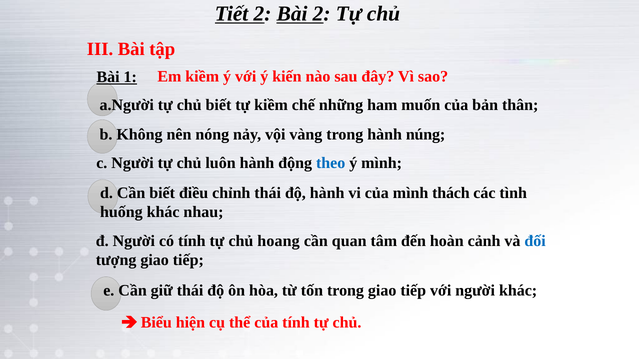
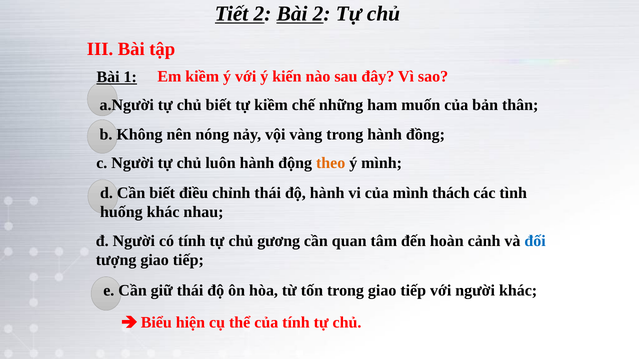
núng: núng -> đồng
theo colour: blue -> orange
hoang: hoang -> gương
